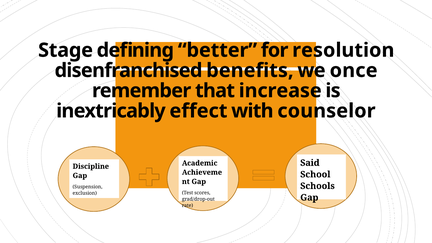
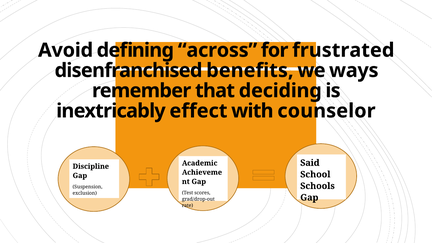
Stage: Stage -> Avoid
better: better -> across
resolution: resolution -> frustrated
once: once -> ways
increase: increase -> deciding
